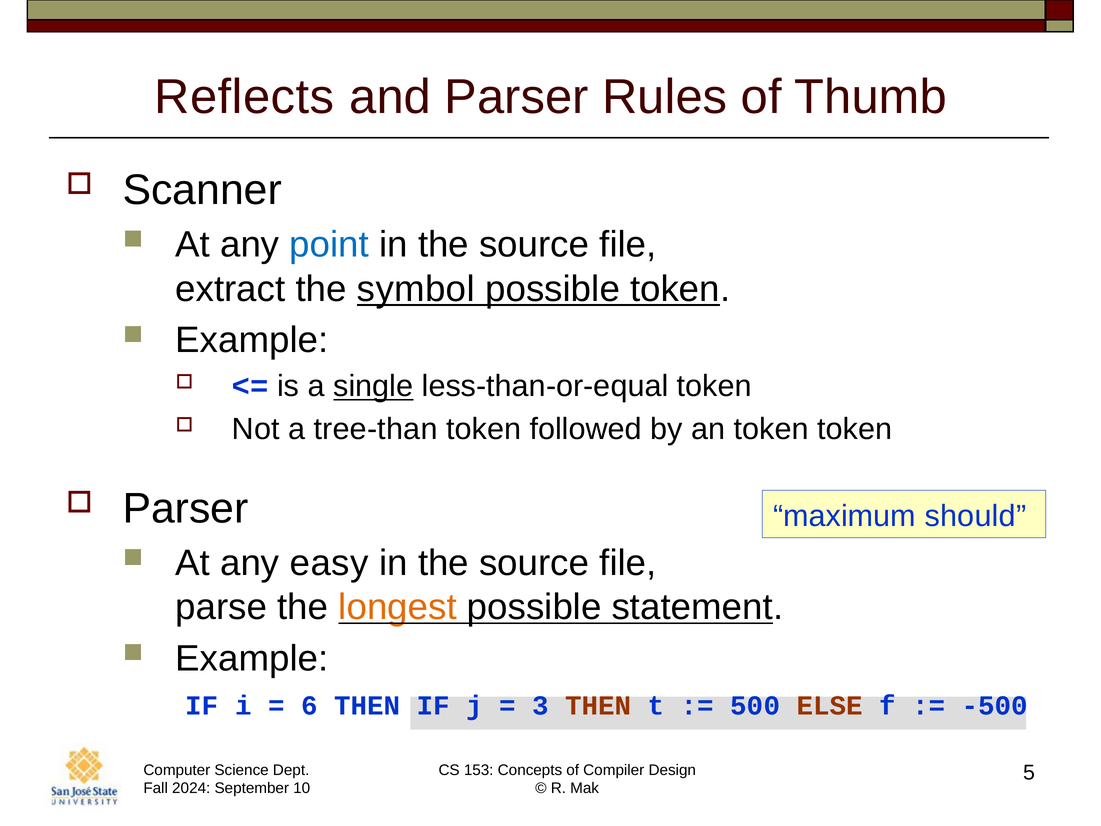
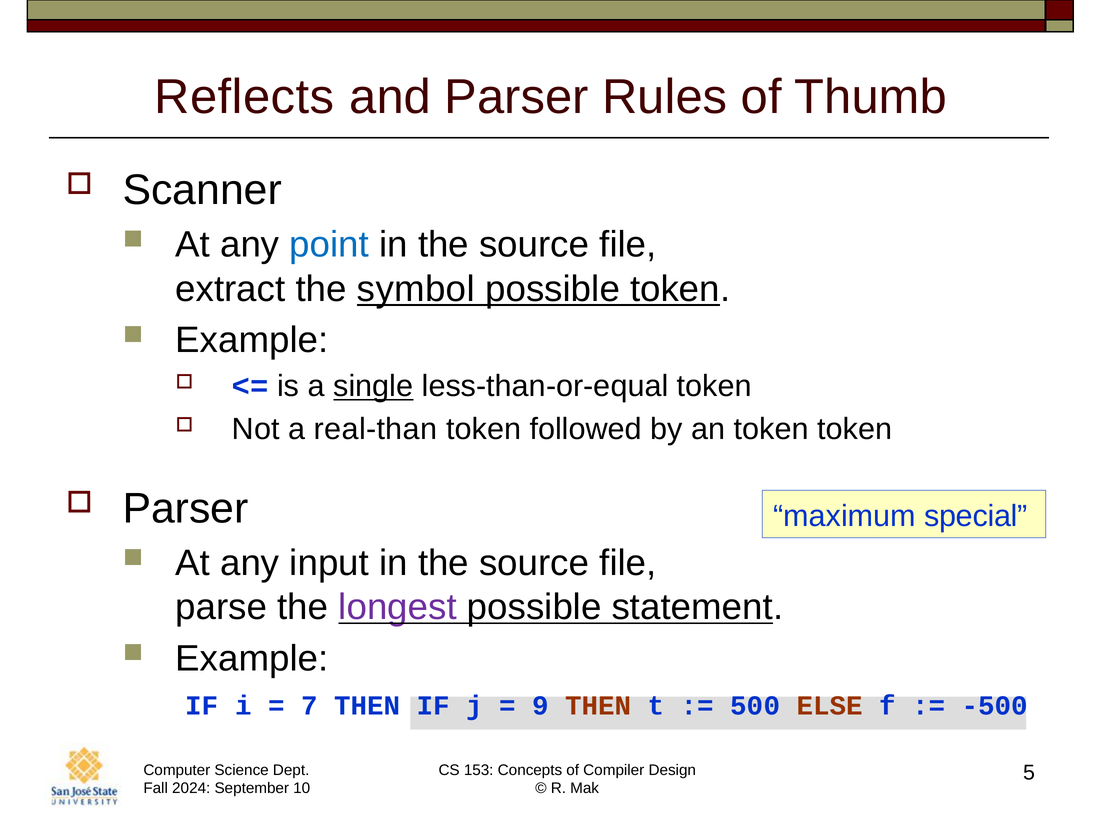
tree-than: tree-than -> real-than
should: should -> special
easy: easy -> input
longest colour: orange -> purple
6: 6 -> 7
3: 3 -> 9
